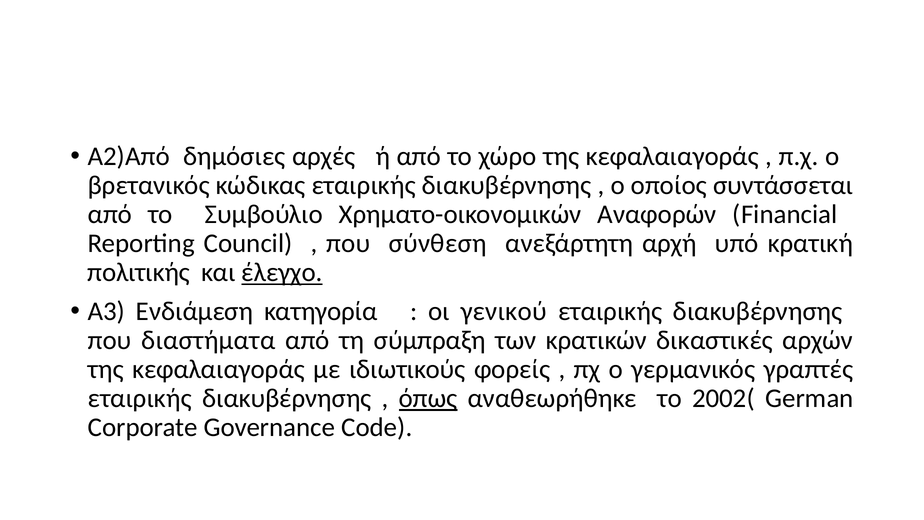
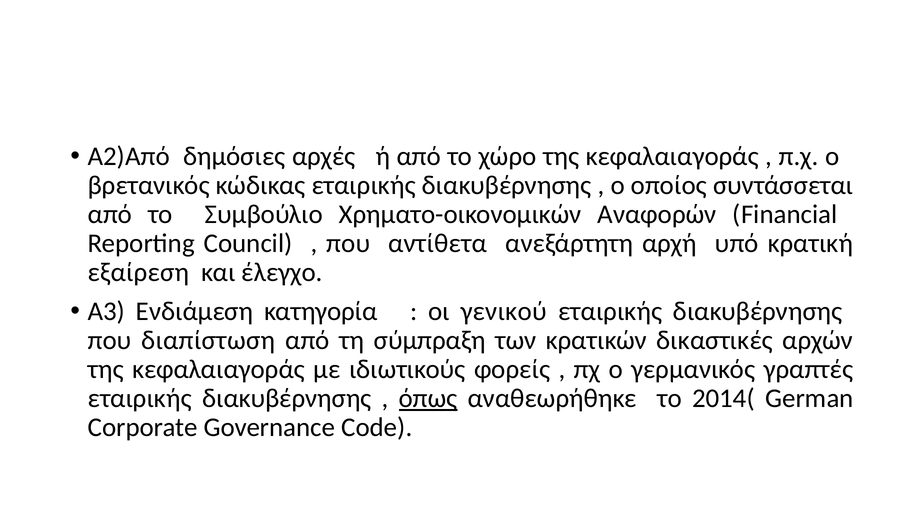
σύνθεση: σύνθεση -> αντίθετα
πολιτικής: πολιτικής -> εξαίρεση
έλεγχο underline: present -> none
διαστήματα: διαστήματα -> διαπίστωση
2002(: 2002( -> 2014(
